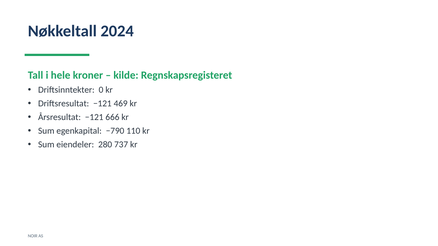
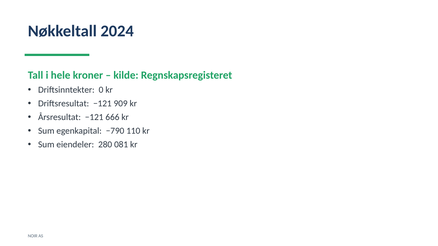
469: 469 -> 909
737: 737 -> 081
